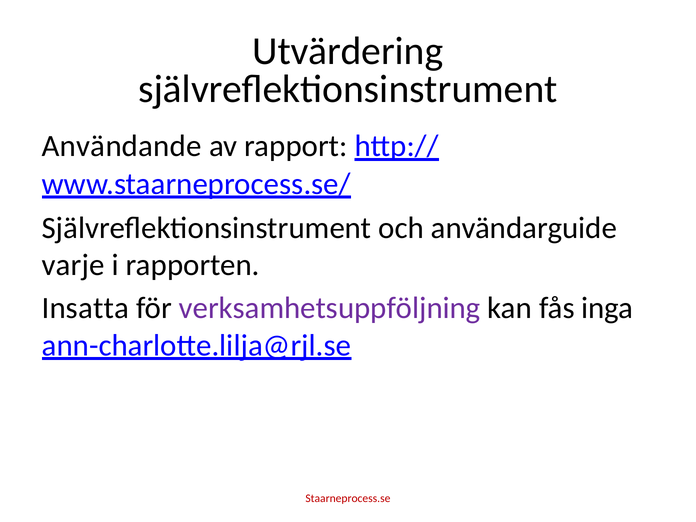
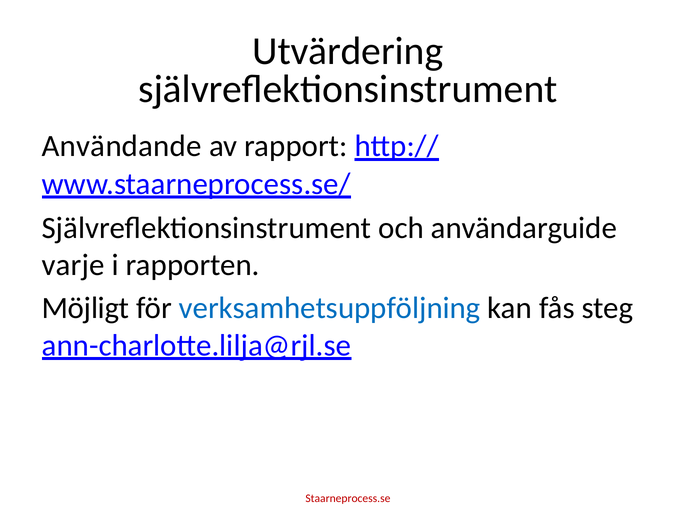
Insatta: Insatta -> Möjligt
verksamhetsuppföljning colour: purple -> blue
inga: inga -> steg
